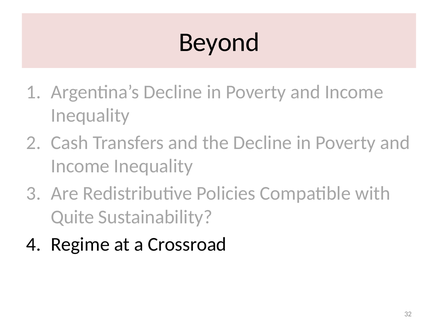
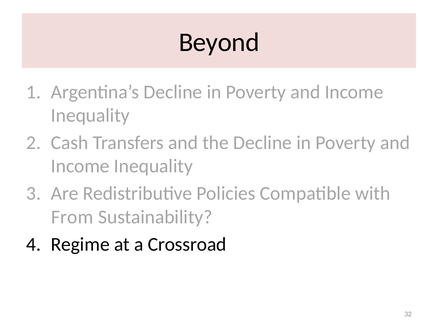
Quite: Quite -> From
